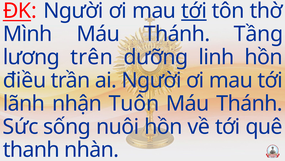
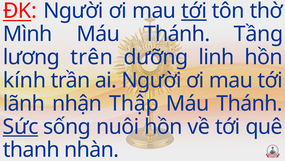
điều: điều -> kính
Tuôn: Tuôn -> Thập
Sức underline: none -> present
